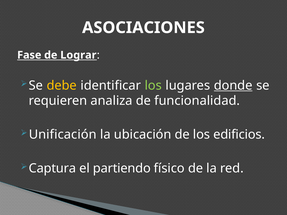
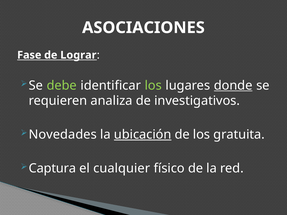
debe colour: yellow -> light green
funcionalidad: funcionalidad -> investigativos
Unificación: Unificación -> Novedades
ubicación underline: none -> present
edificios: edificios -> gratuita
partiendo: partiendo -> cualquier
